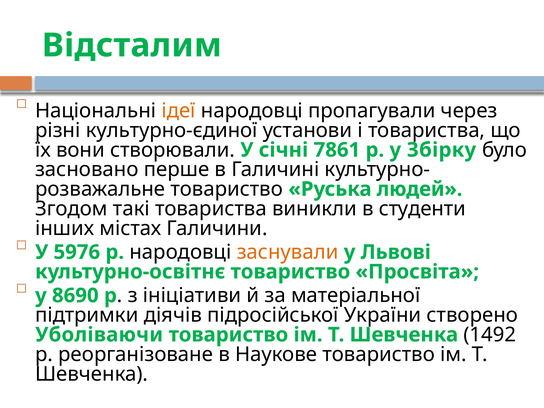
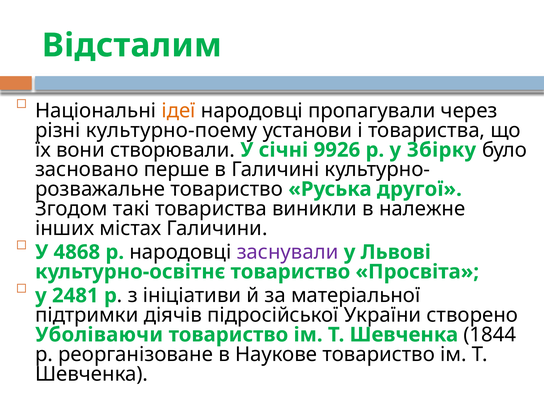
культурно-єдиної: культурно-єдиної -> культурно-поему
7861: 7861 -> 9926
людей: людей -> другої
студенти: студенти -> належне
5976: 5976 -> 4868
заснували colour: orange -> purple
8690: 8690 -> 2481
1492: 1492 -> 1844
